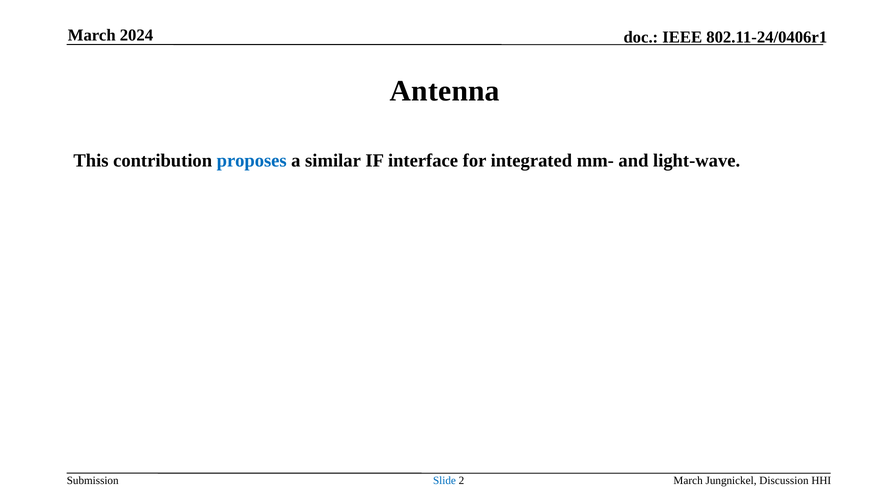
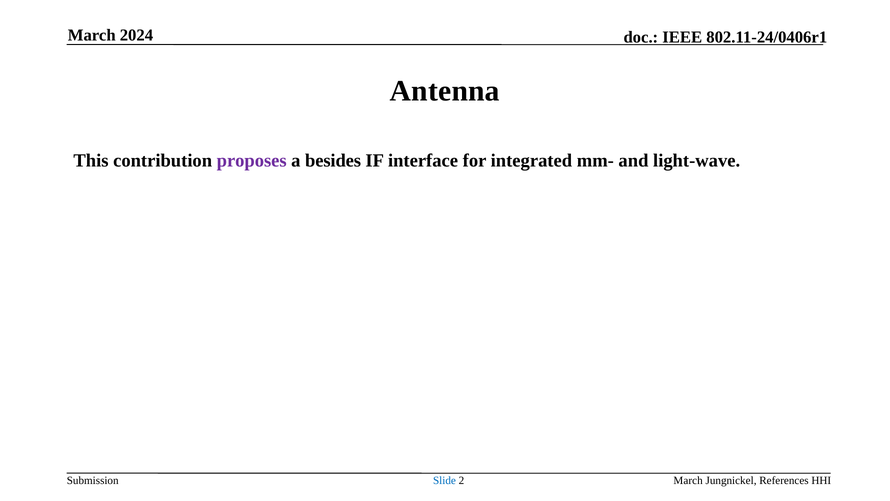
proposes colour: blue -> purple
similar: similar -> besides
Discussion: Discussion -> References
